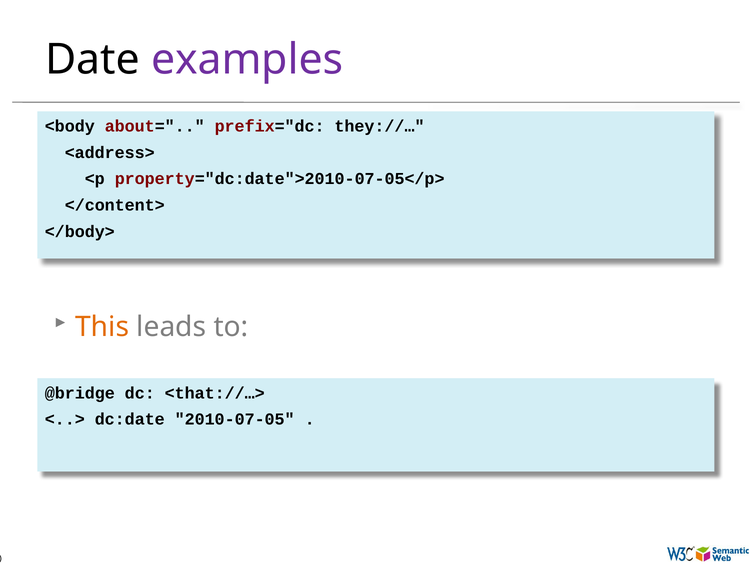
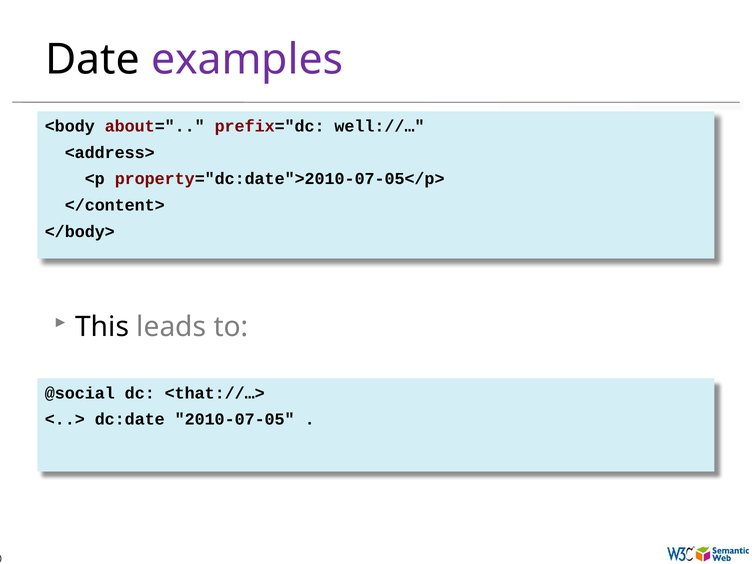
they://…: they://… -> well://…
This colour: orange -> black
@bridge: @bridge -> @social
